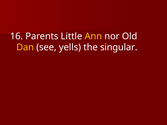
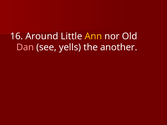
Parents: Parents -> Around
Dan colour: yellow -> pink
singular: singular -> another
